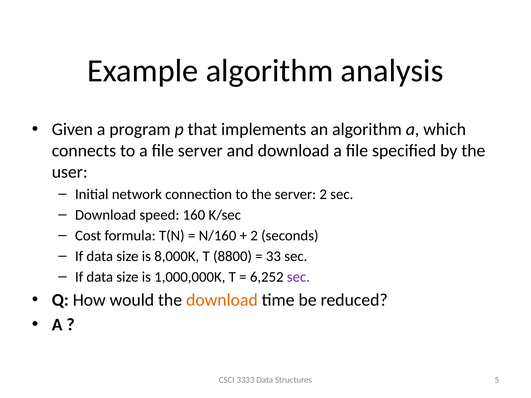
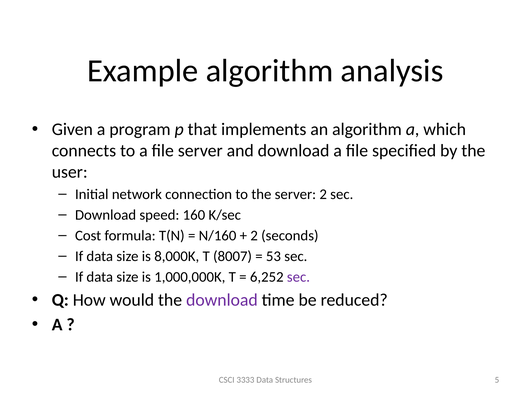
8800: 8800 -> 8007
33: 33 -> 53
download at (222, 300) colour: orange -> purple
